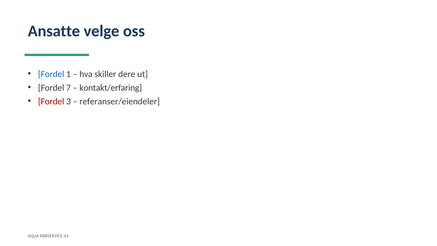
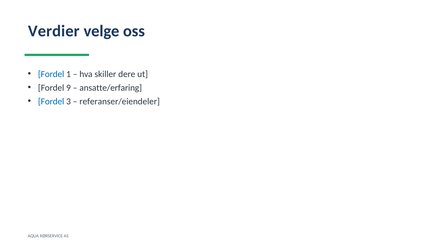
Ansatte: Ansatte -> Verdier
7: 7 -> 9
kontakt/erfaring: kontakt/erfaring -> ansatte/erfaring
Fordel at (51, 101) colour: red -> blue
